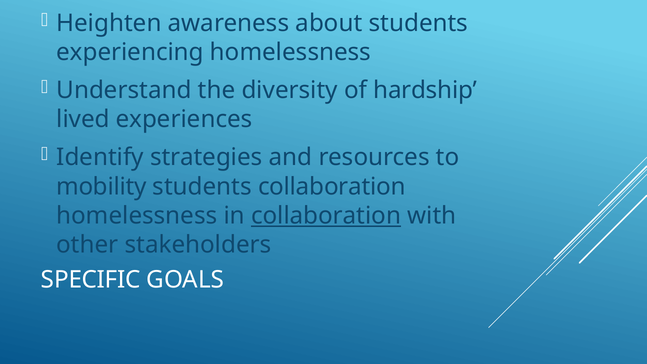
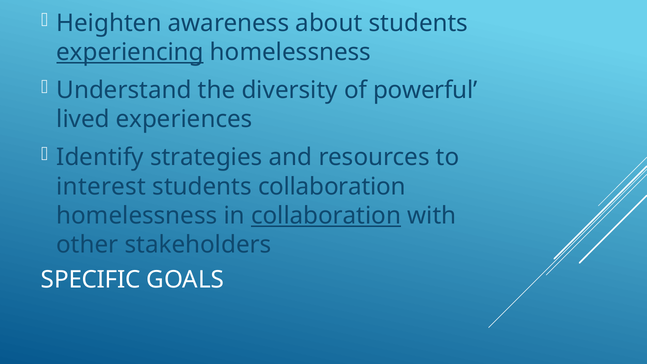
experiencing underline: none -> present
hardship: hardship -> powerful
mobility: mobility -> interest
